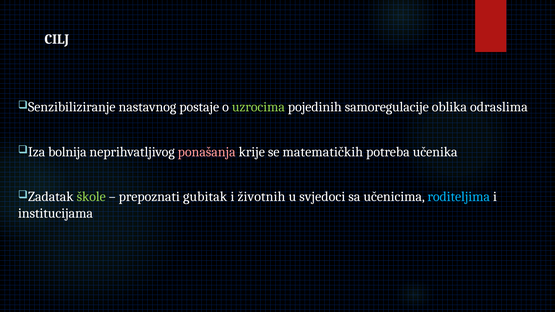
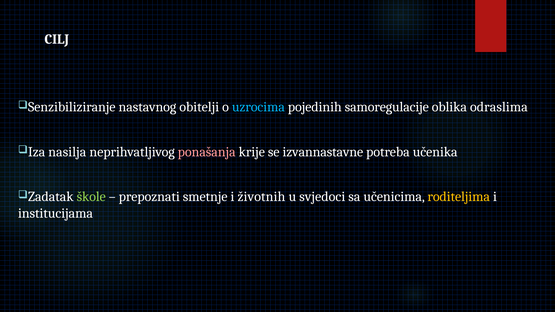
postaje: postaje -> obitelji
uzrocima colour: light green -> light blue
bolnija: bolnija -> nasilja
matematičkih: matematičkih -> izvannastavne
gubitak: gubitak -> smetnje
roditeljima colour: light blue -> yellow
